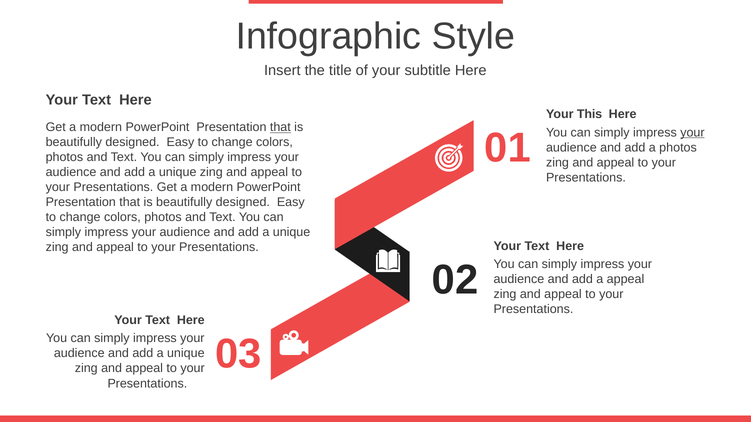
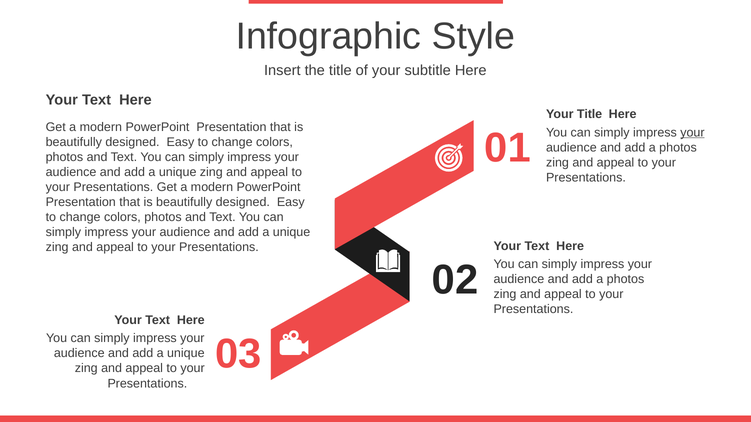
Your This: This -> Title
that at (280, 127) underline: present -> none
appeal at (626, 280): appeal -> photos
